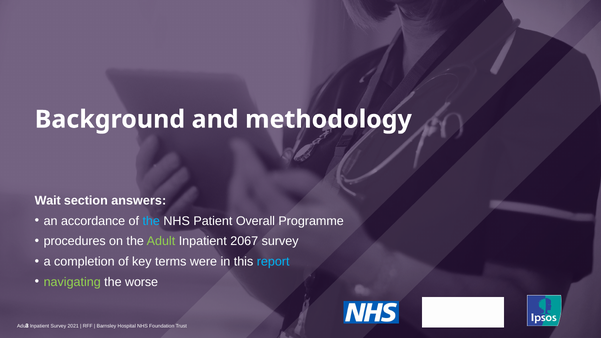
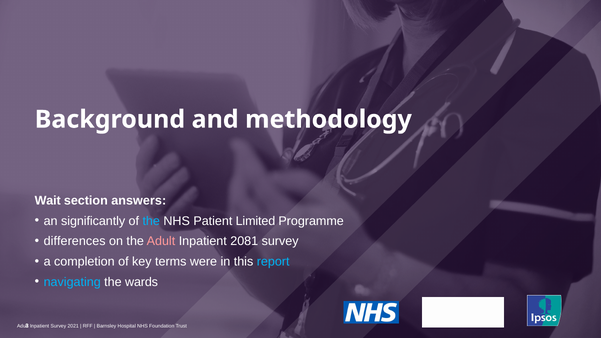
accordance: accordance -> significantly
Overall: Overall -> Limited
procedures: procedures -> differences
Adult at (161, 241) colour: light green -> pink
2067: 2067 -> 2081
navigating colour: light green -> light blue
worse: worse -> wards
